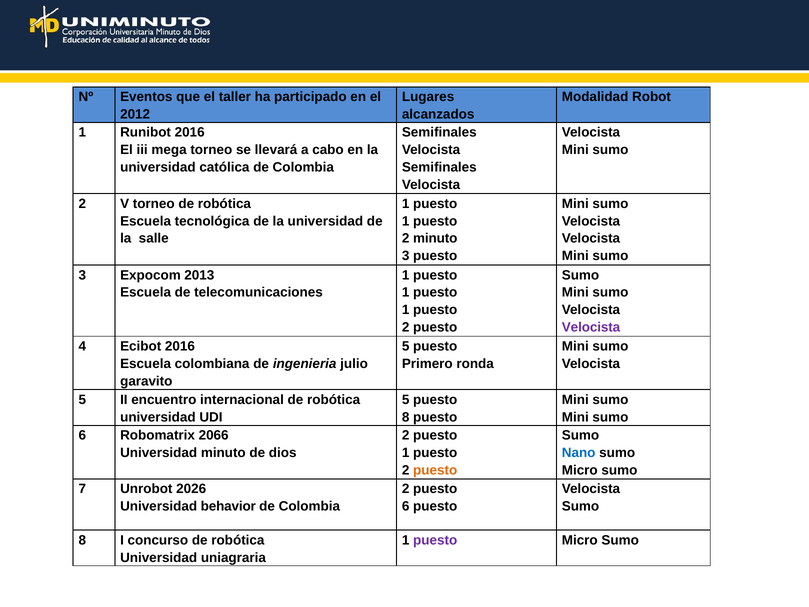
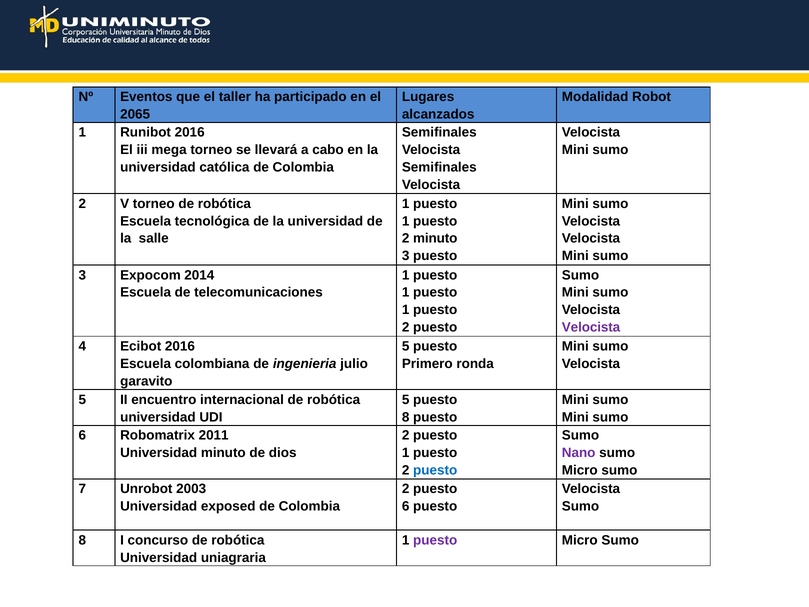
2012: 2012 -> 2065
2013: 2013 -> 2014
2066: 2066 -> 2011
Nano colour: blue -> purple
puesto at (435, 470) colour: orange -> blue
2026: 2026 -> 2003
behavior: behavior -> exposed
